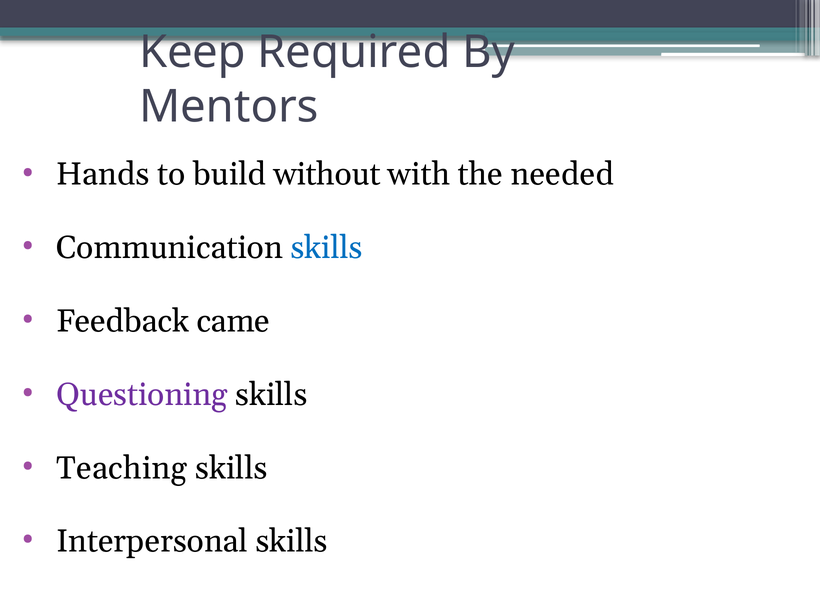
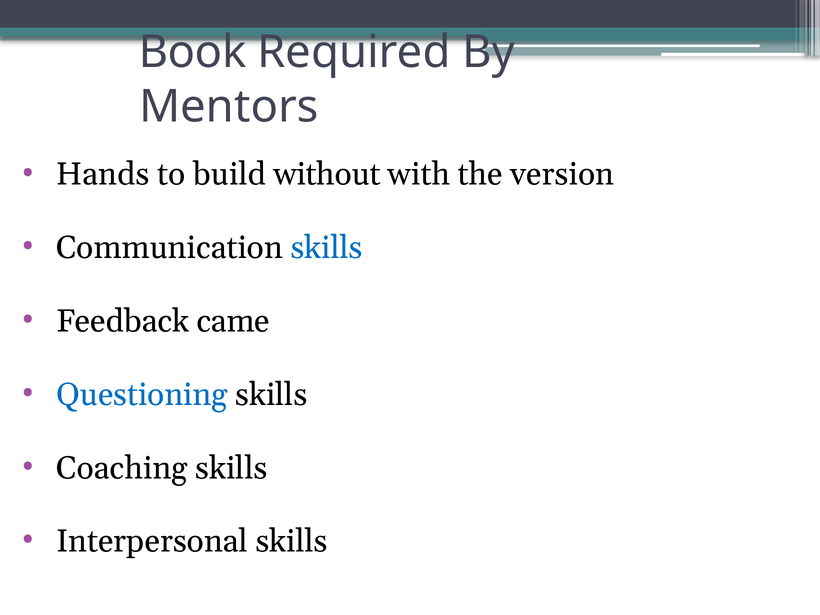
Keep: Keep -> Book
needed: needed -> version
Questioning colour: purple -> blue
Teaching: Teaching -> Coaching
